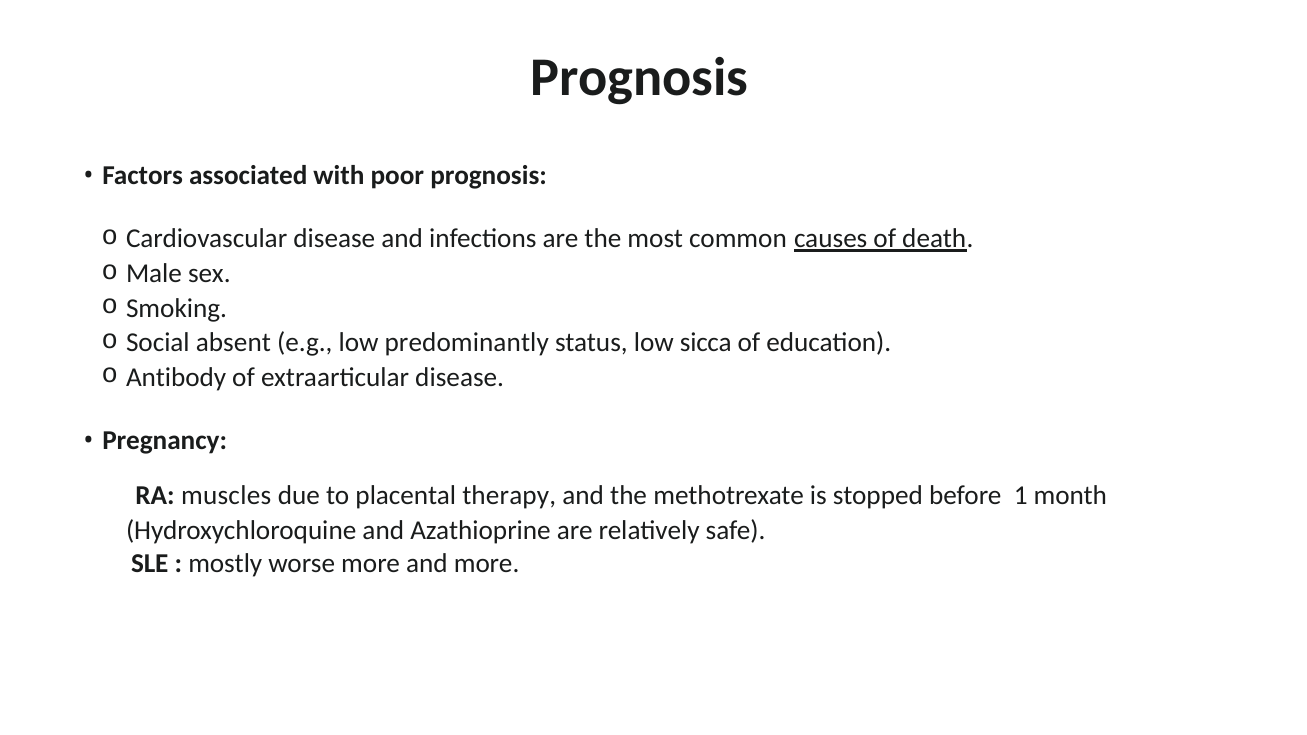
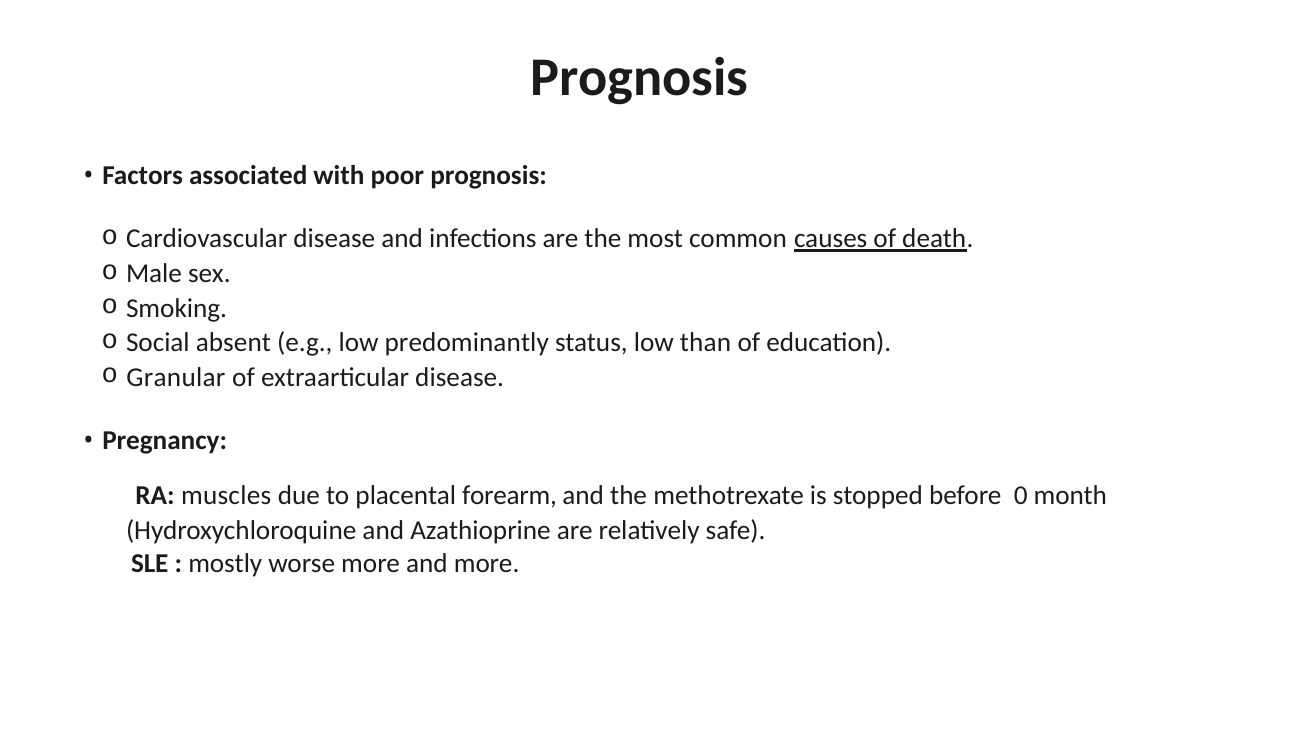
sicca: sicca -> than
Antibody: Antibody -> Granular
therapy: therapy -> forearm
1: 1 -> 0
